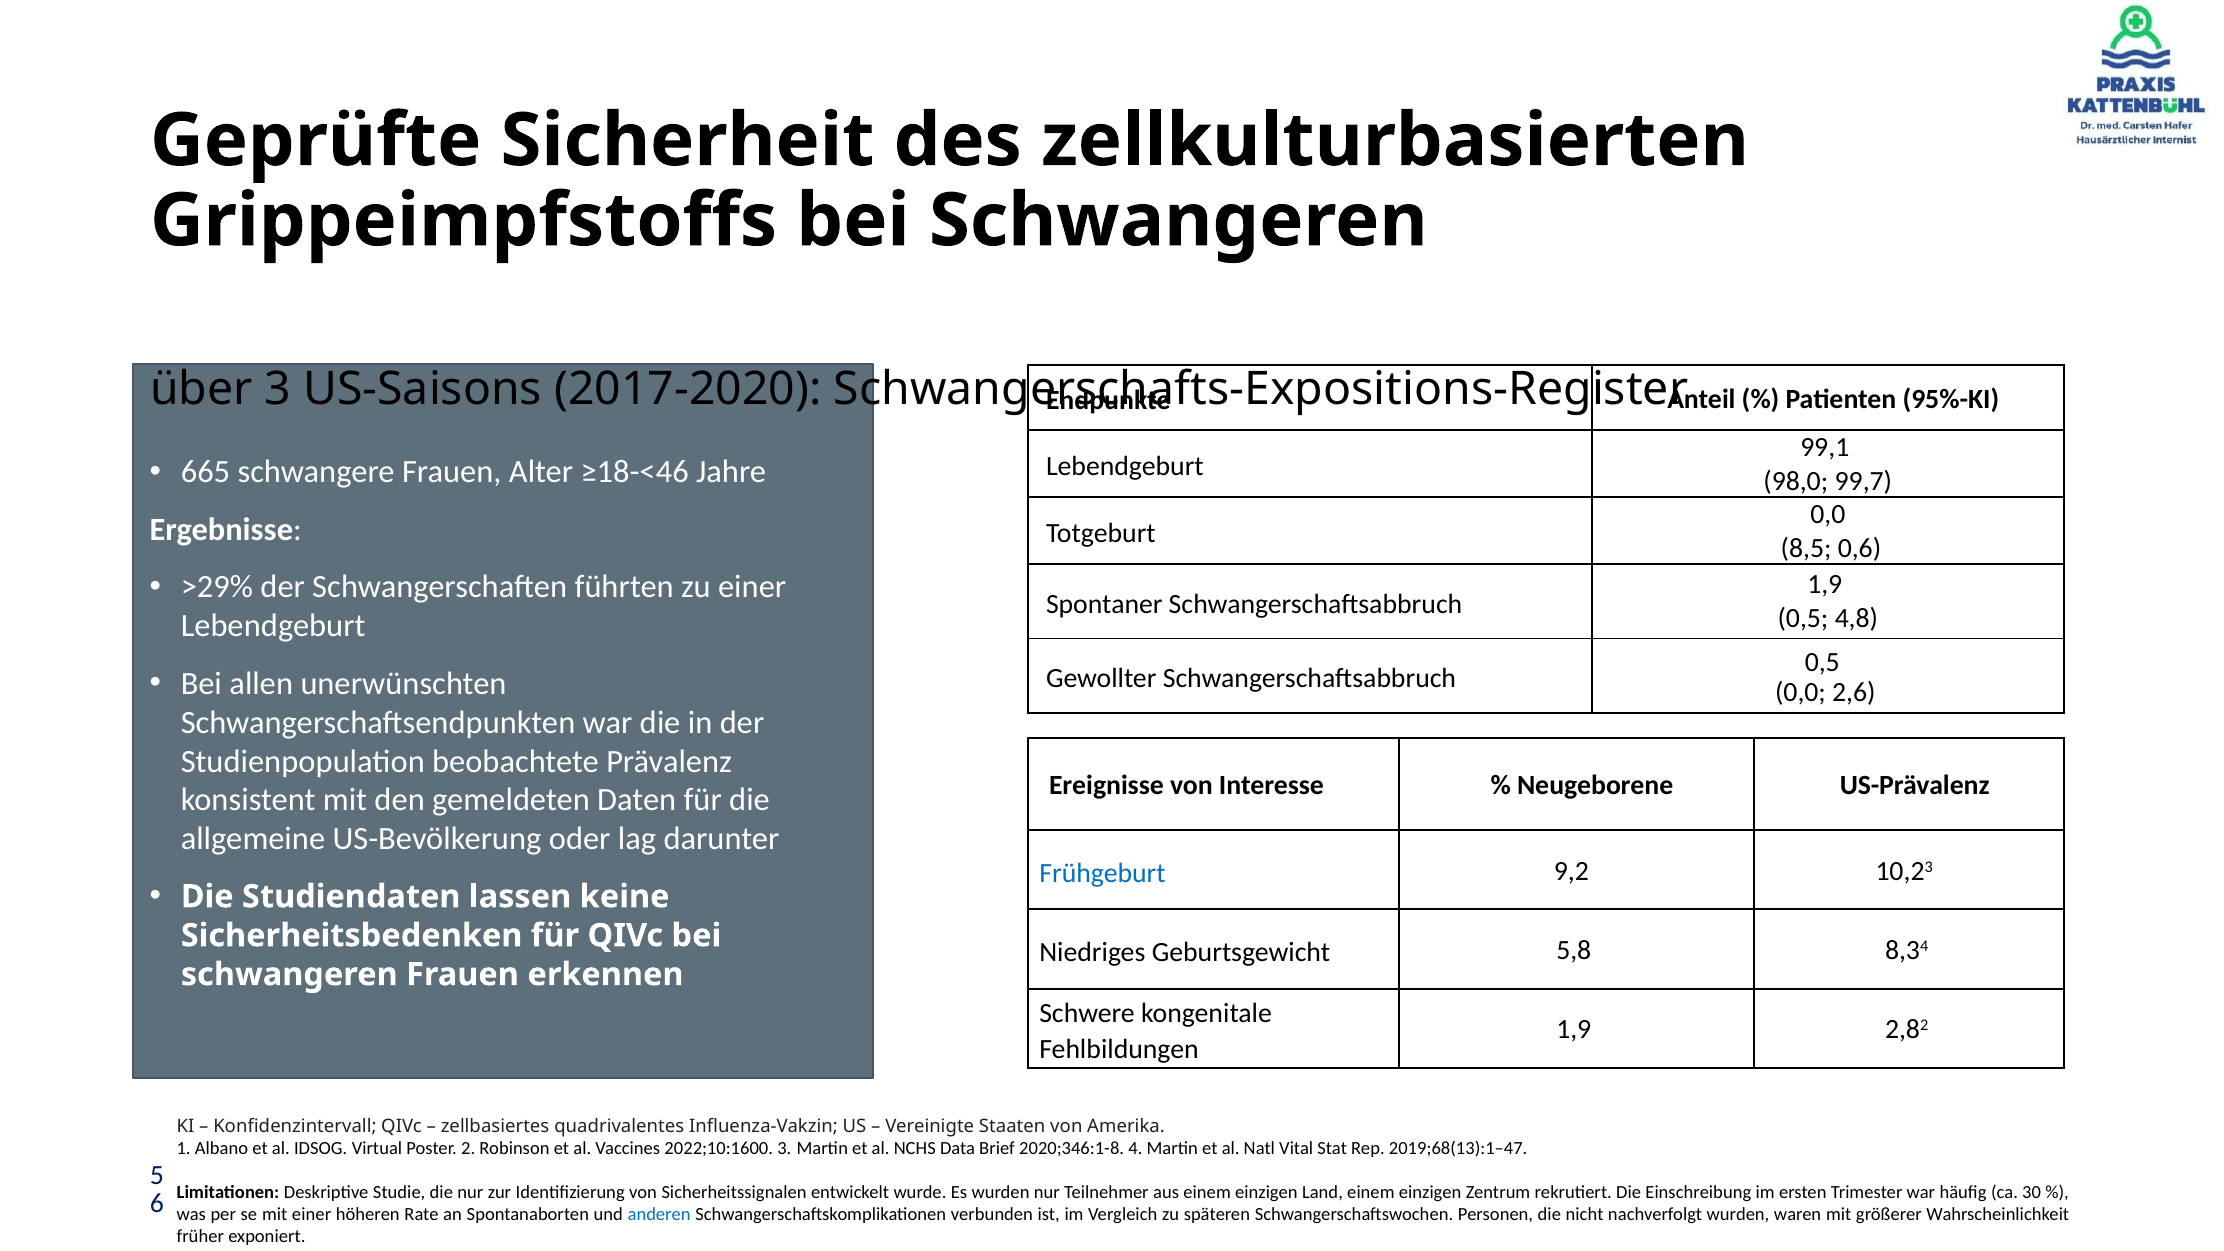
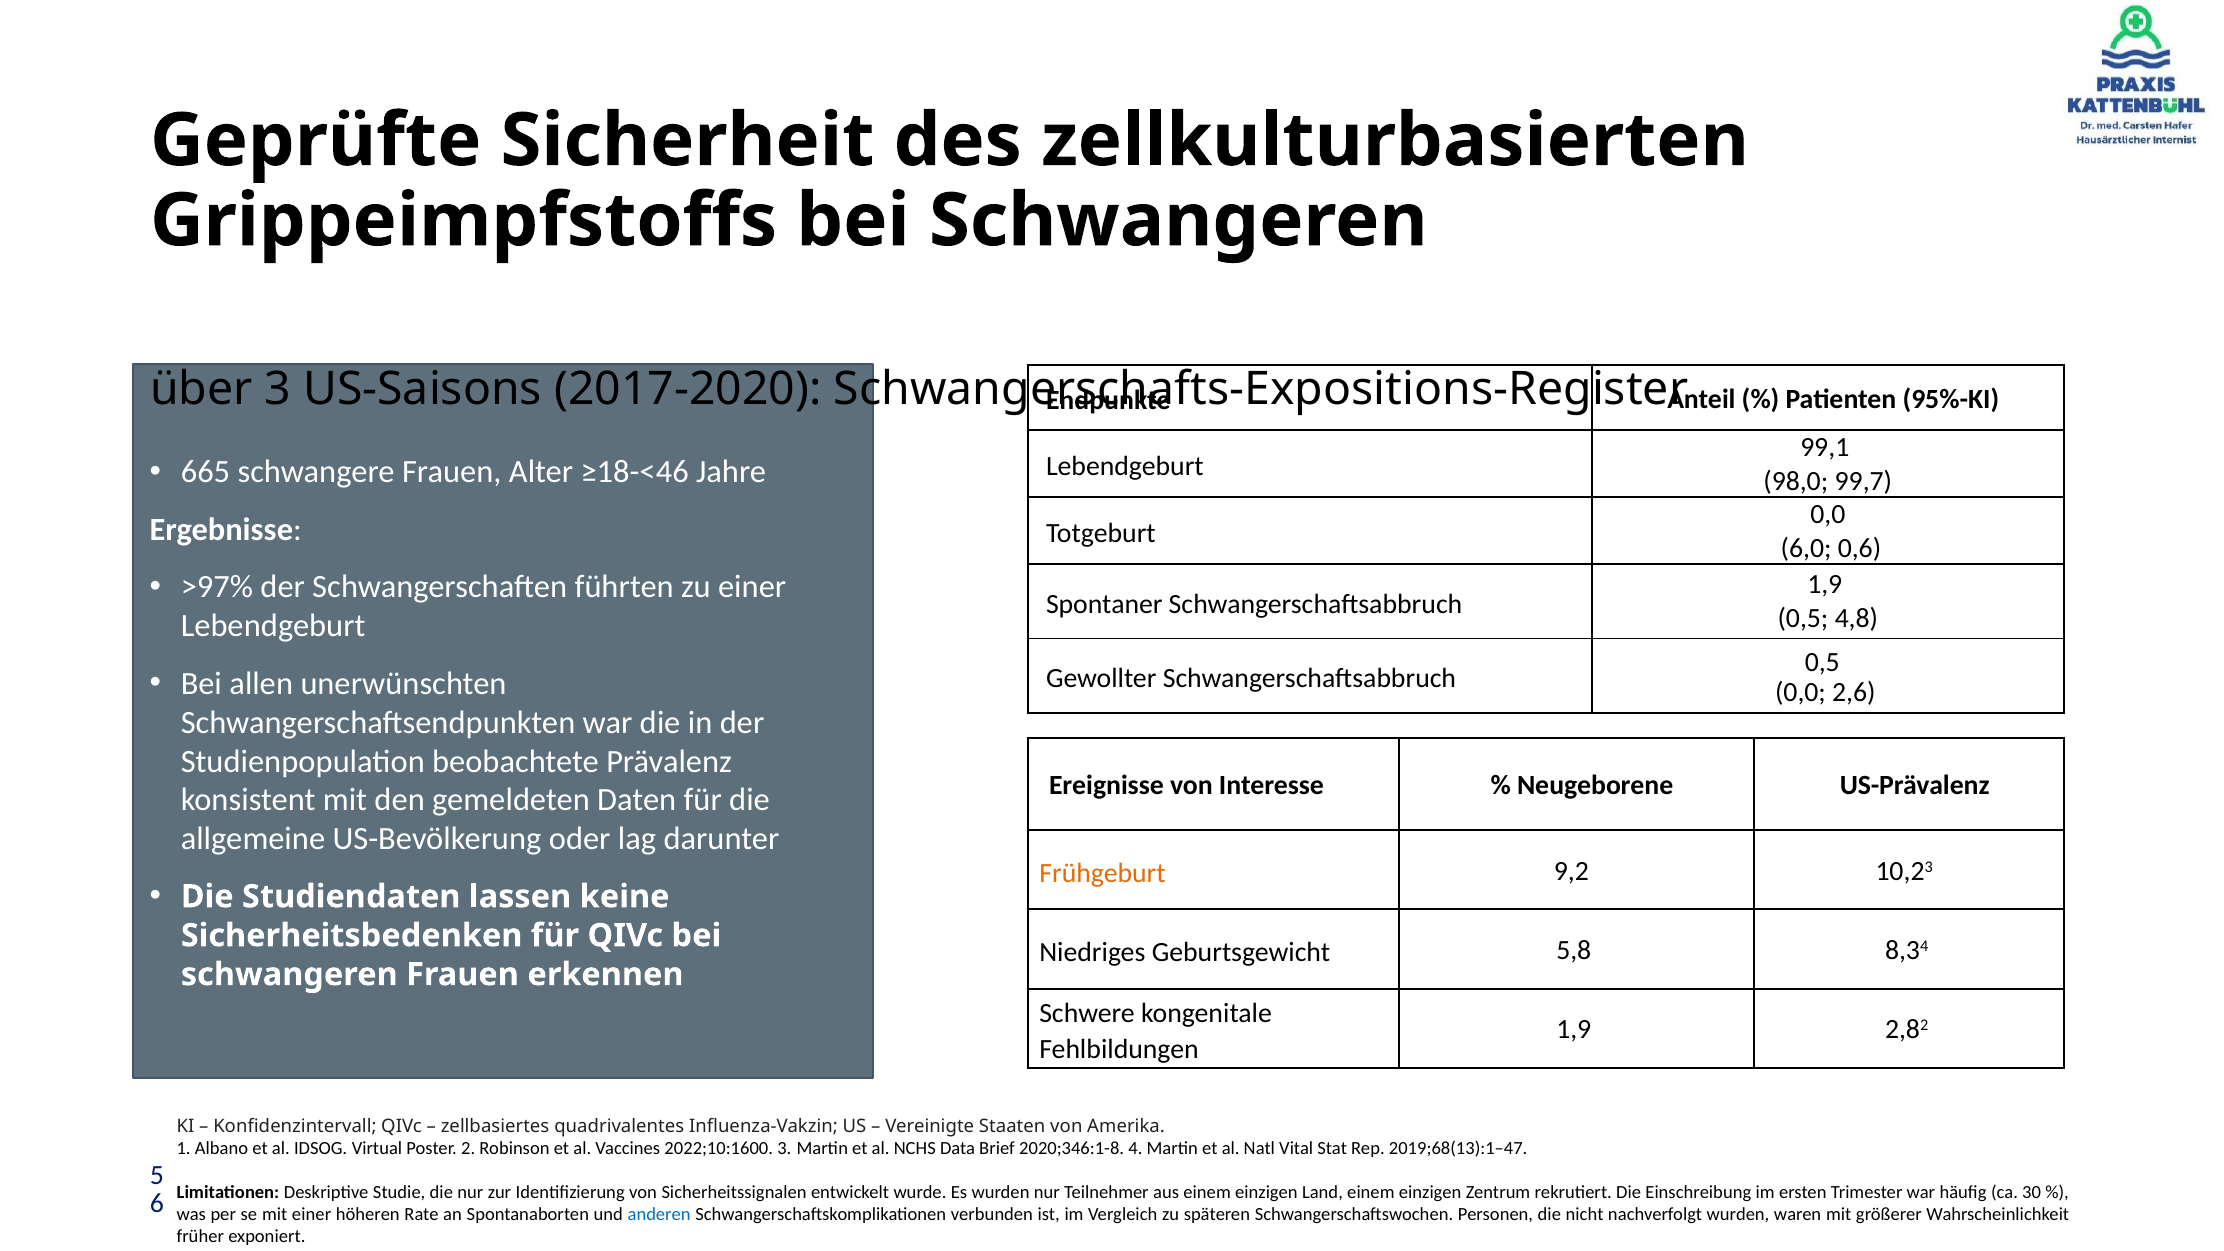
8,5: 8,5 -> 6,0
>29%: >29% -> >97%
Frühgeburt colour: blue -> orange
